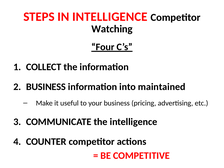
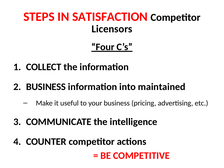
IN INTELLIGENCE: INTELLIGENCE -> SATISFACTION
Watching: Watching -> Licensors
